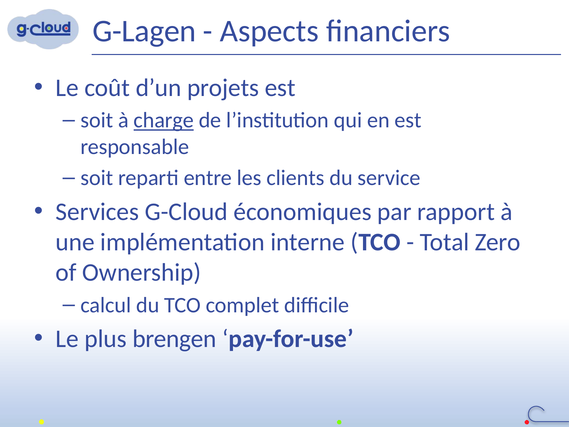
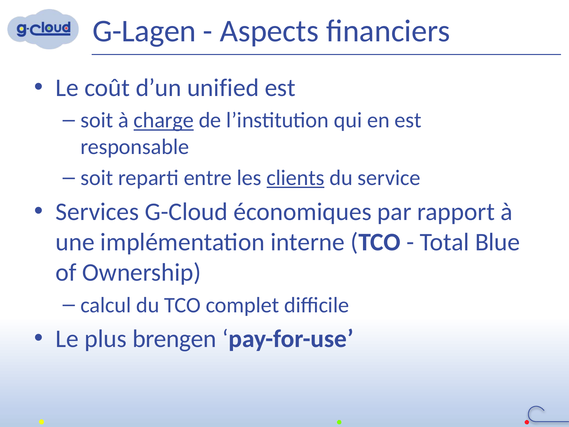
projets: projets -> unified
clients underline: none -> present
Zero: Zero -> Blue
